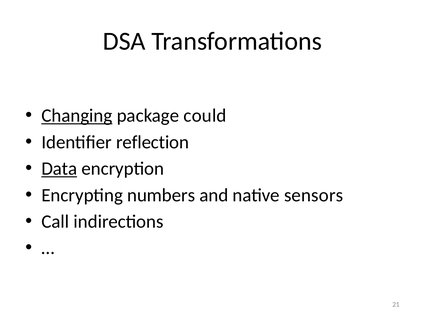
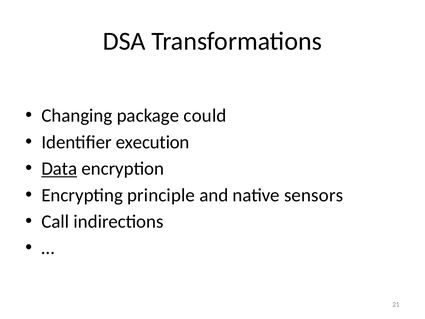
Changing underline: present -> none
reflection: reflection -> execution
numbers: numbers -> principle
